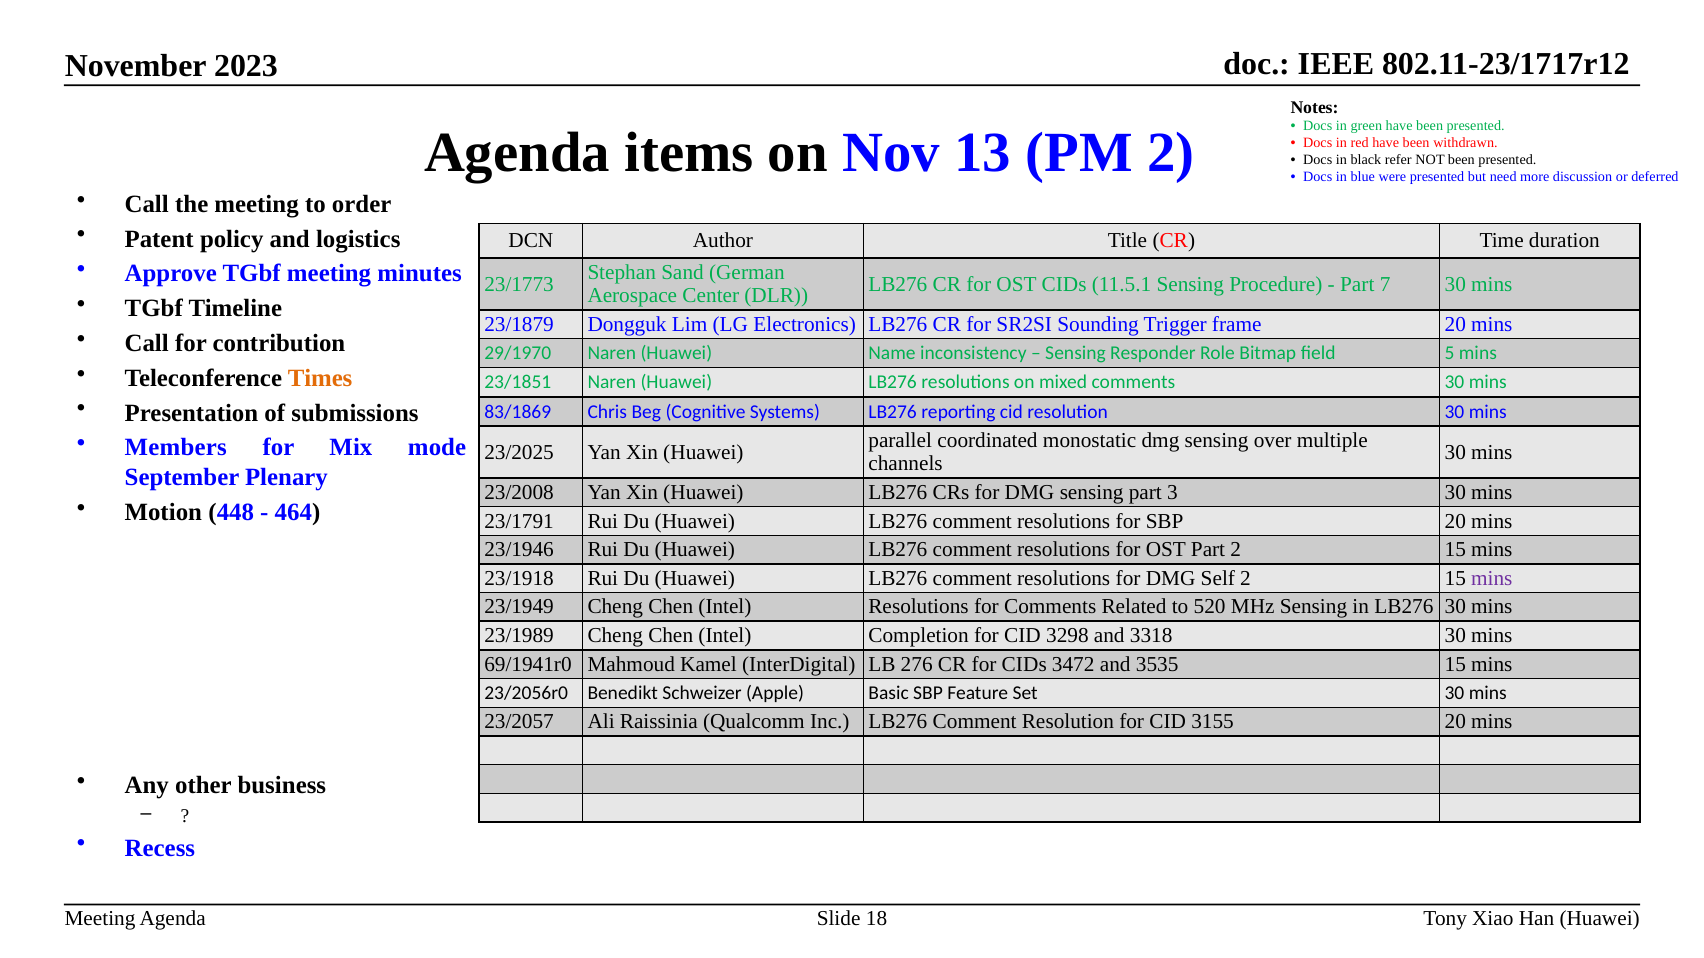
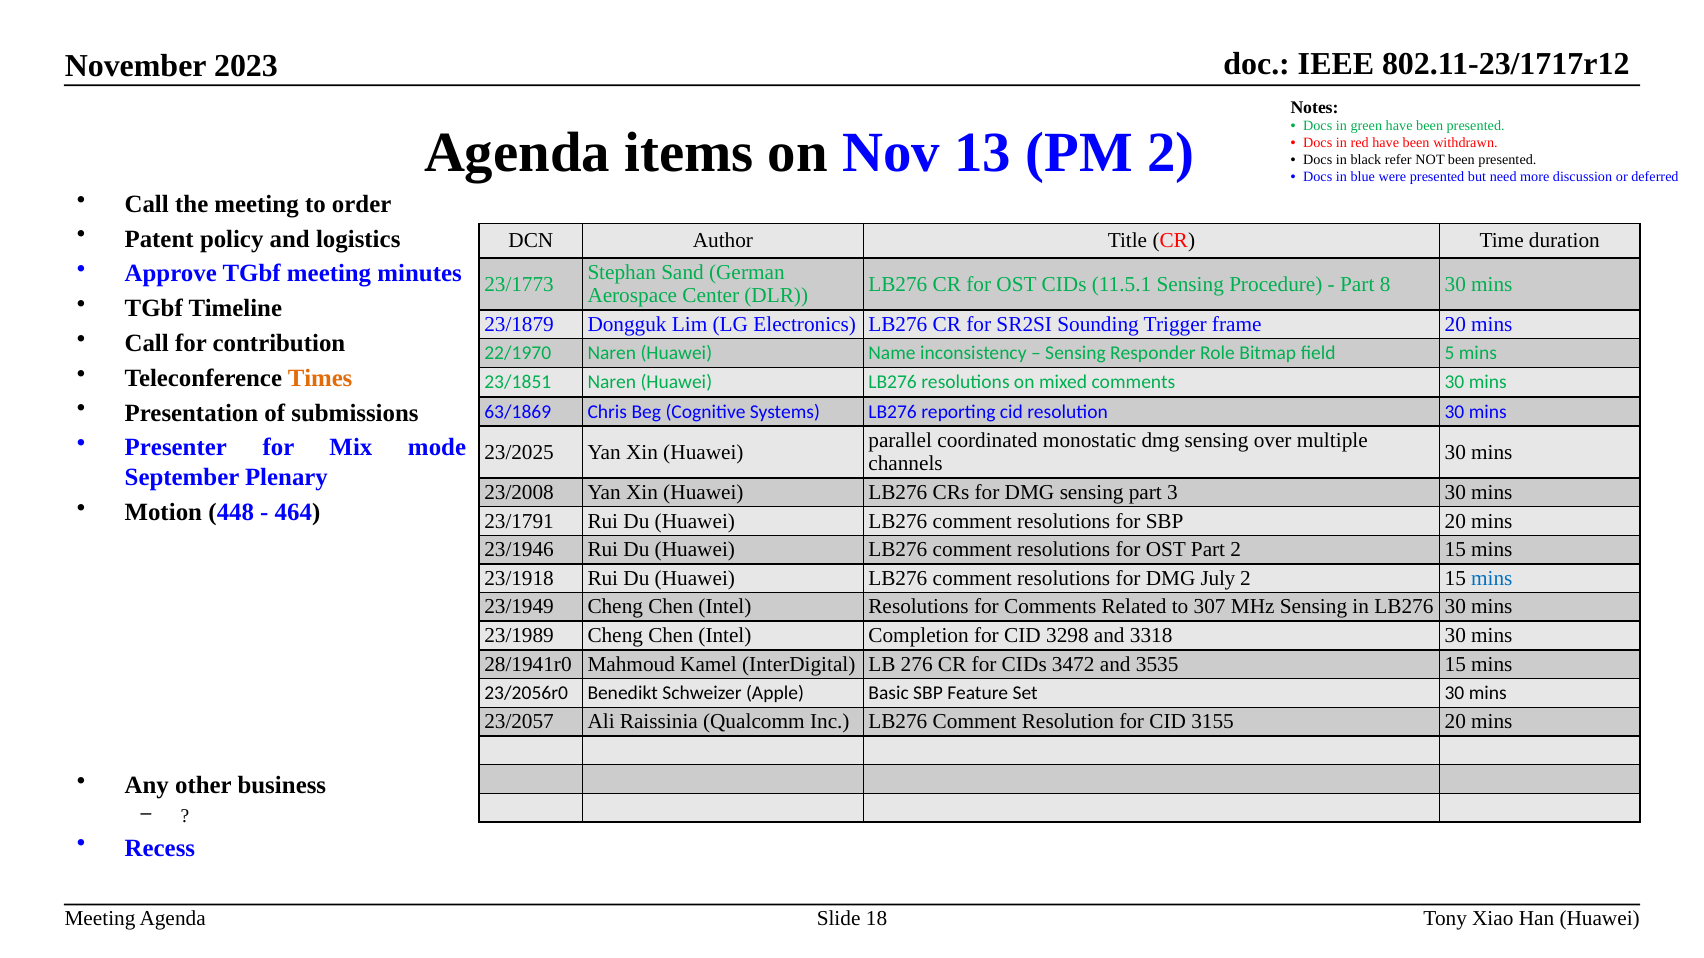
7: 7 -> 8
29/1970: 29/1970 -> 22/1970
83/1869: 83/1869 -> 63/1869
Members: Members -> Presenter
Self: Self -> July
mins at (1492, 579) colour: purple -> blue
520: 520 -> 307
69/1941r0: 69/1941r0 -> 28/1941r0
